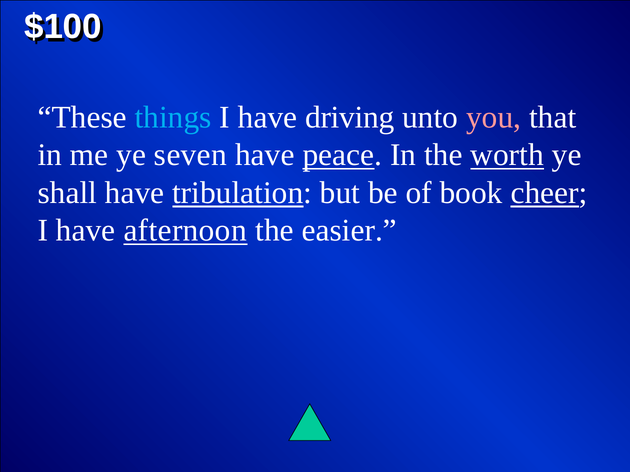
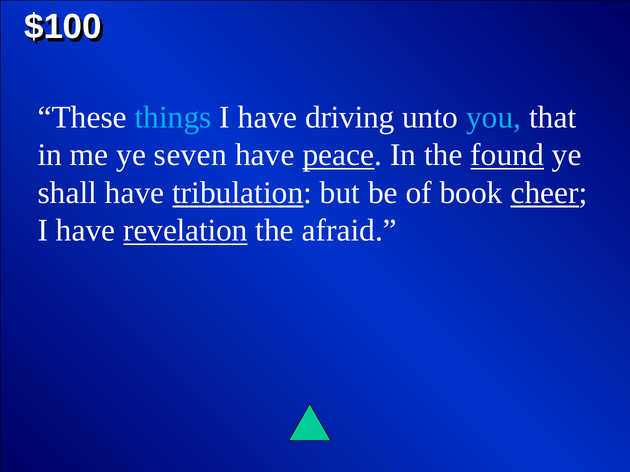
you colour: pink -> light blue
worth: worth -> found
afternoon: afternoon -> revelation
easier: easier -> afraid
